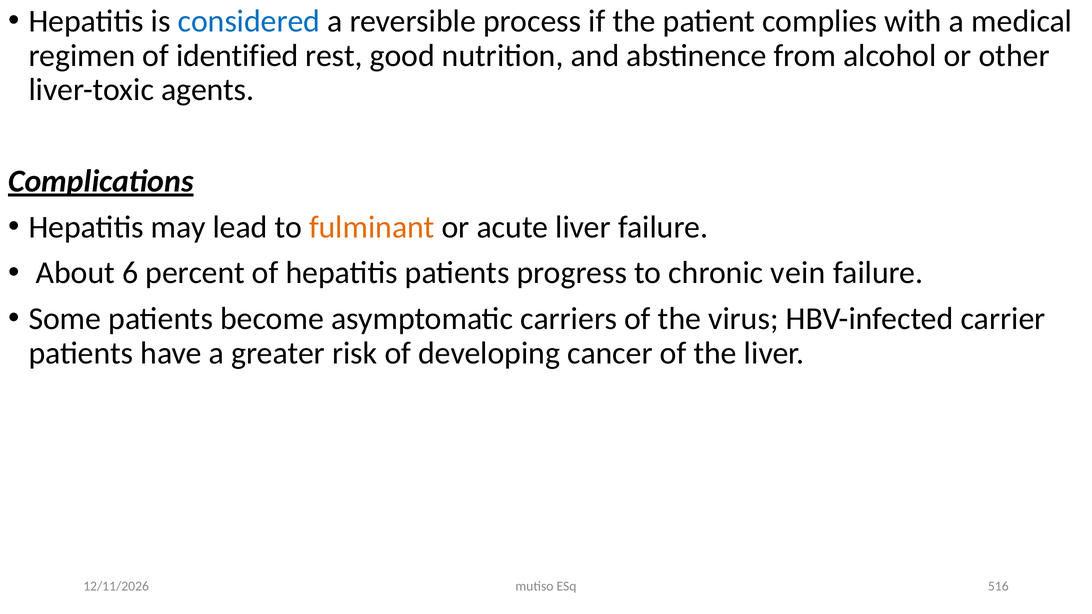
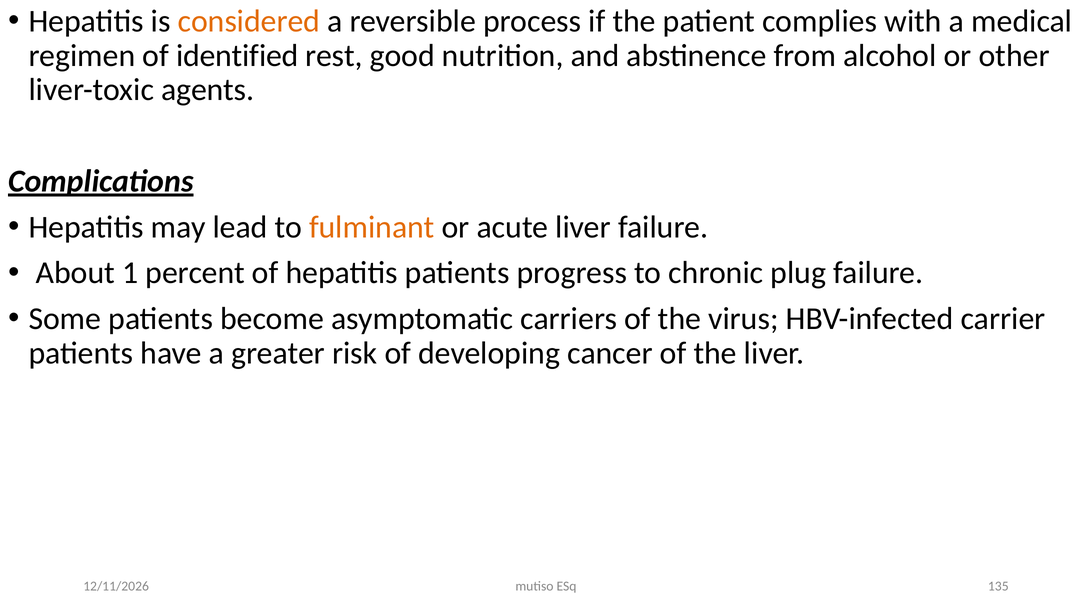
considered colour: blue -> orange
6: 6 -> 1
vein: vein -> plug
516: 516 -> 135
